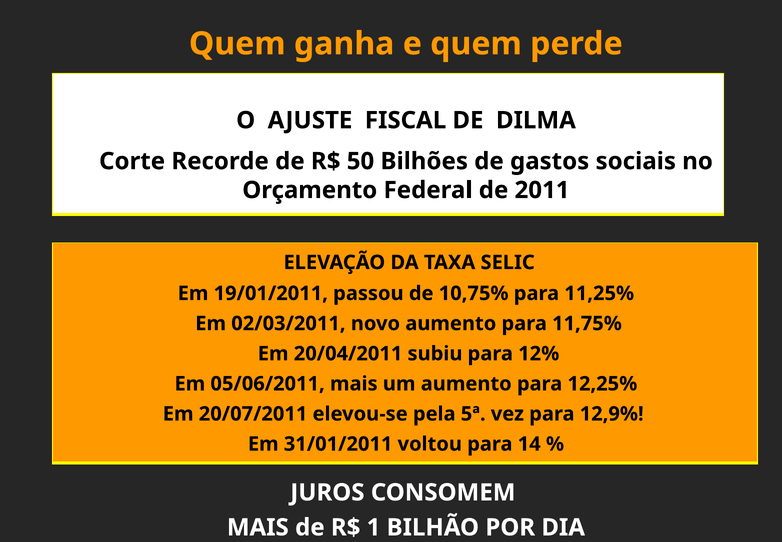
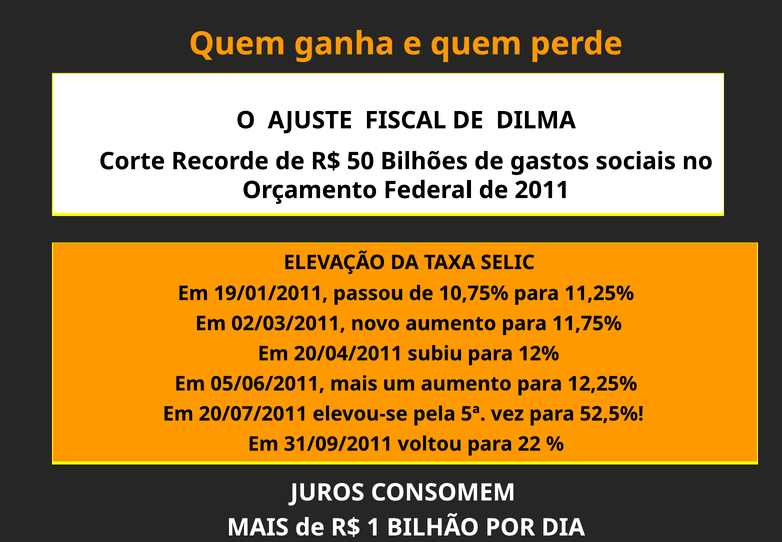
12,9%: 12,9% -> 52,5%
31/01/2011: 31/01/2011 -> 31/09/2011
14: 14 -> 22
